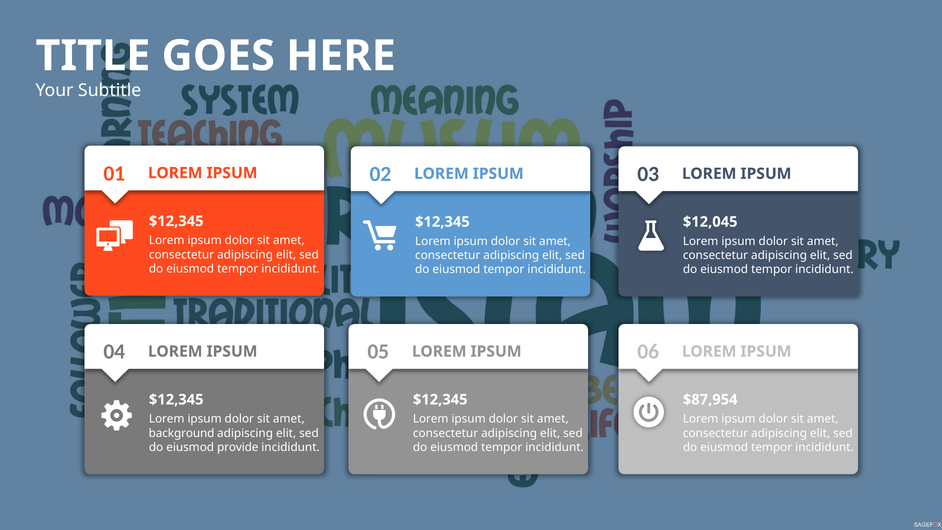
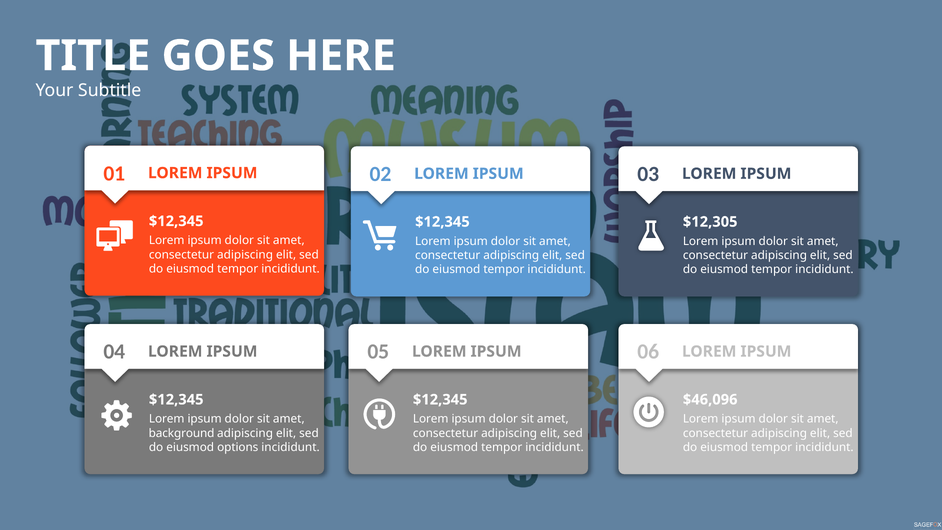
$12,045: $12,045 -> $12,305
$87,954: $87,954 -> $46,096
provide: provide -> options
